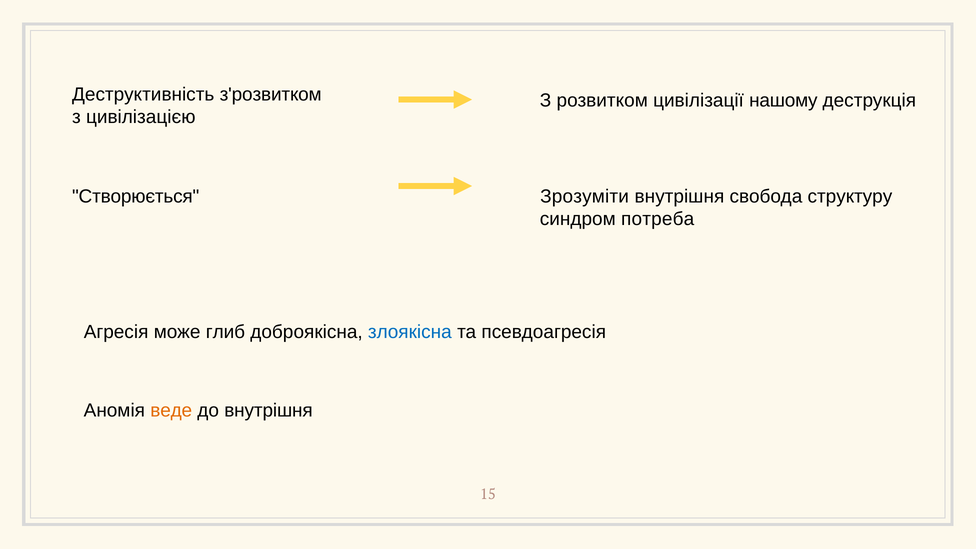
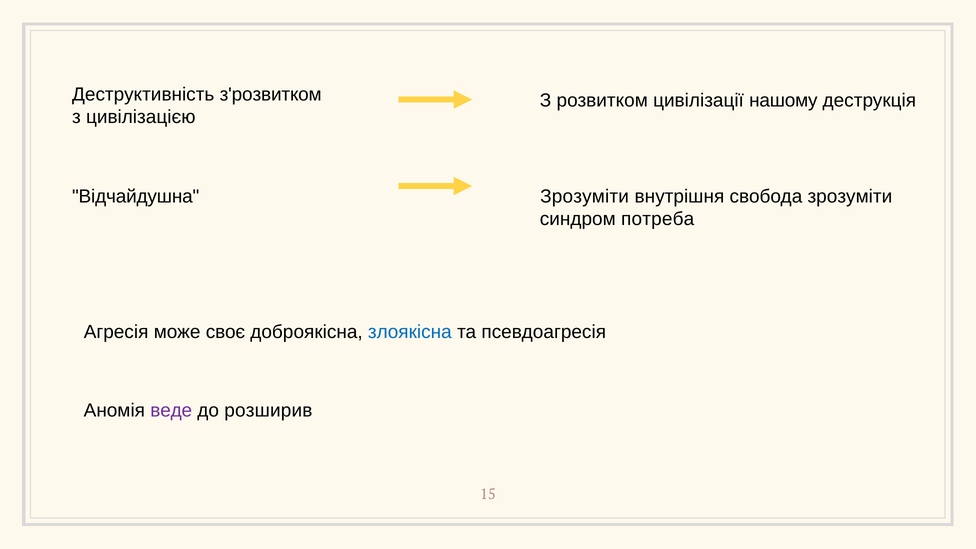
Створюється: Створюється -> Відчайдушна
свобода структуру: структуру -> зрозуміти
глиб: глиб -> своє
веде colour: orange -> purple
до внутрішня: внутрішня -> розширив
